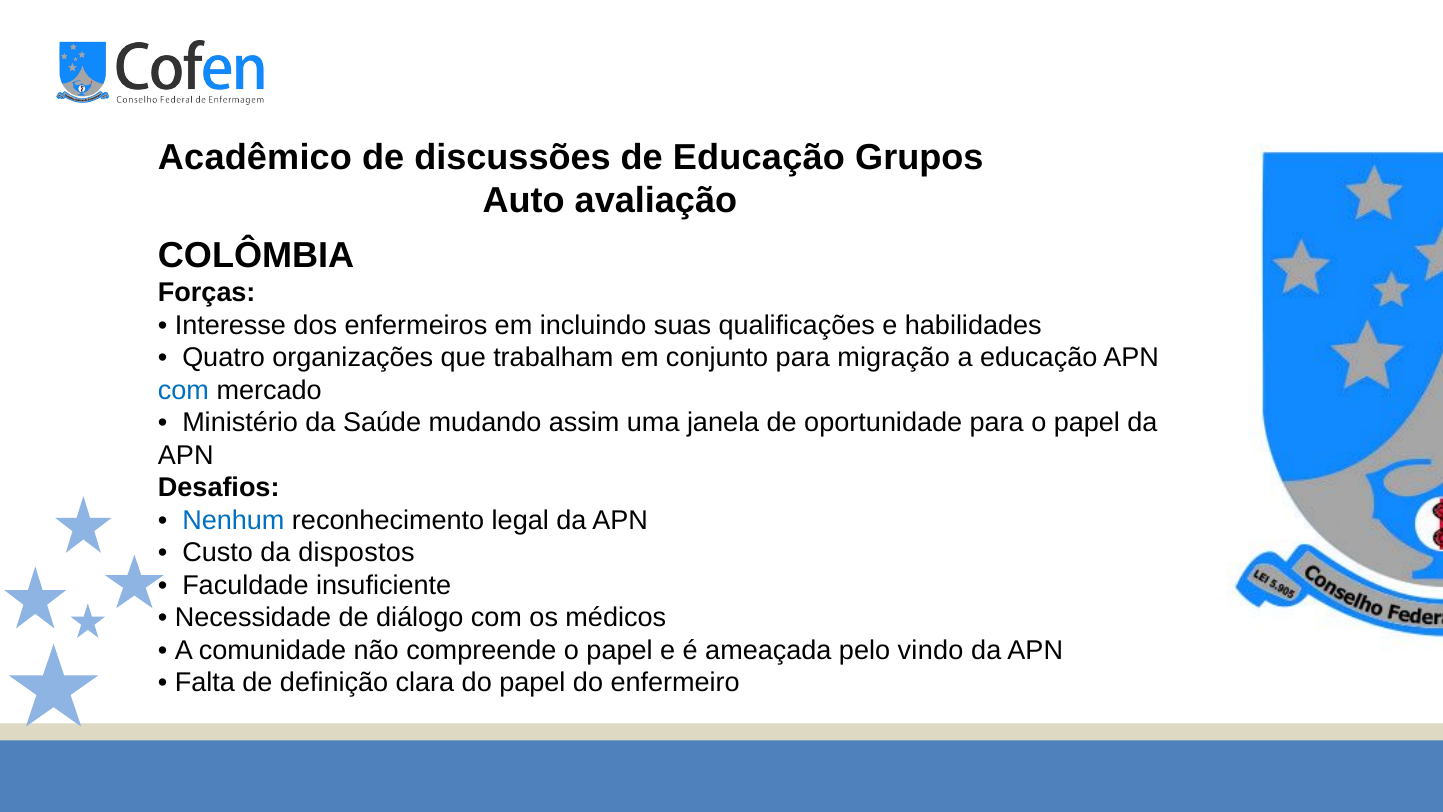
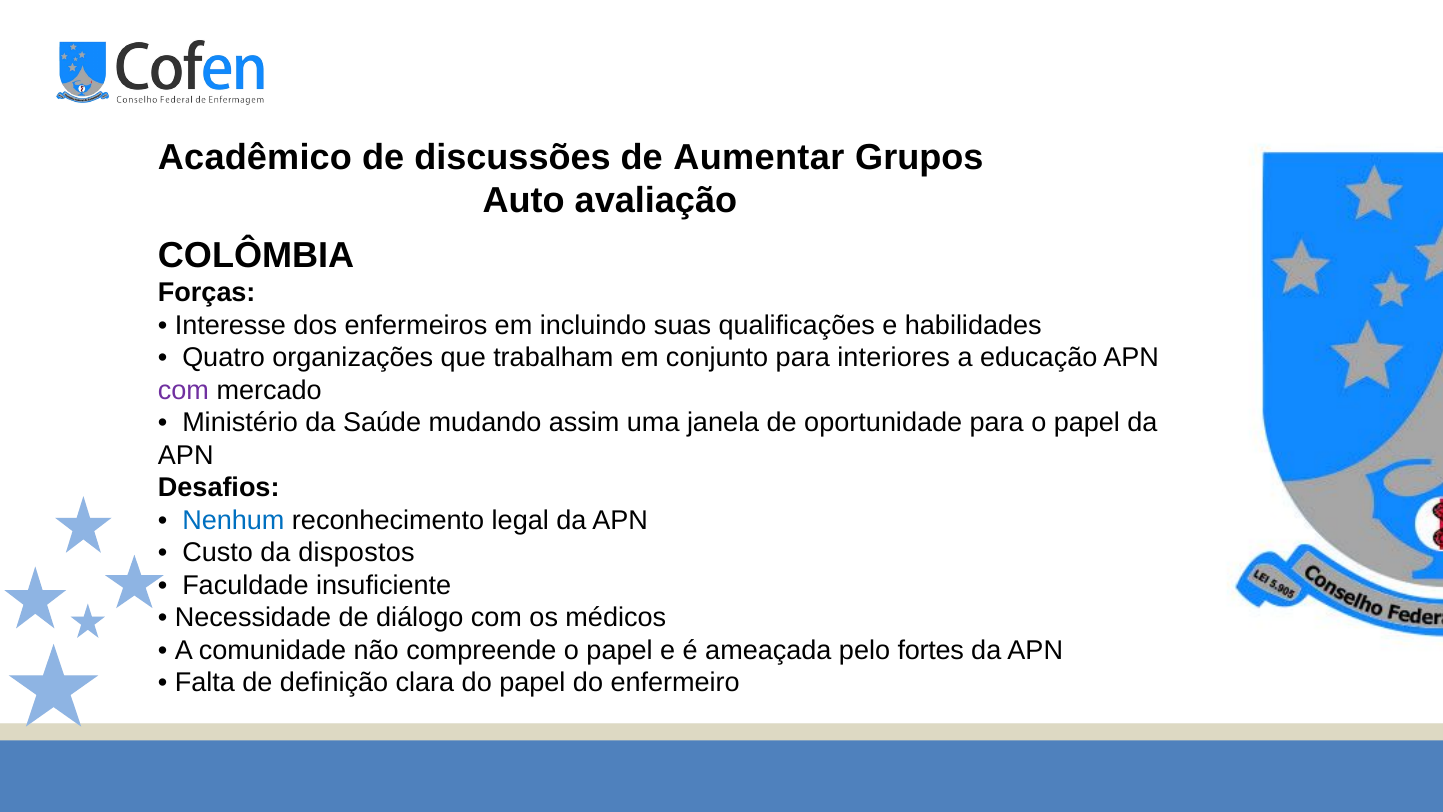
de Educação: Educação -> Aumentar
migração: migração -> interiores
com at (183, 390) colour: blue -> purple
vindo: vindo -> fortes
